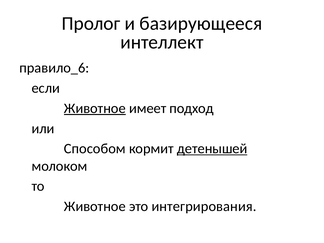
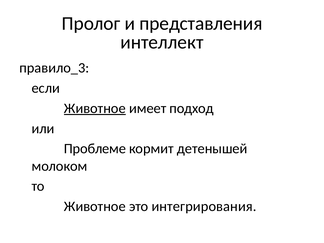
базирующееся: базирующееся -> представления
правило_6: правило_6 -> правило_3
Способом: Способом -> Проблеме
детенышей underline: present -> none
